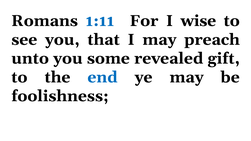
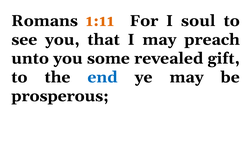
1:11 colour: blue -> orange
wise: wise -> soul
foolishness: foolishness -> prosperous
